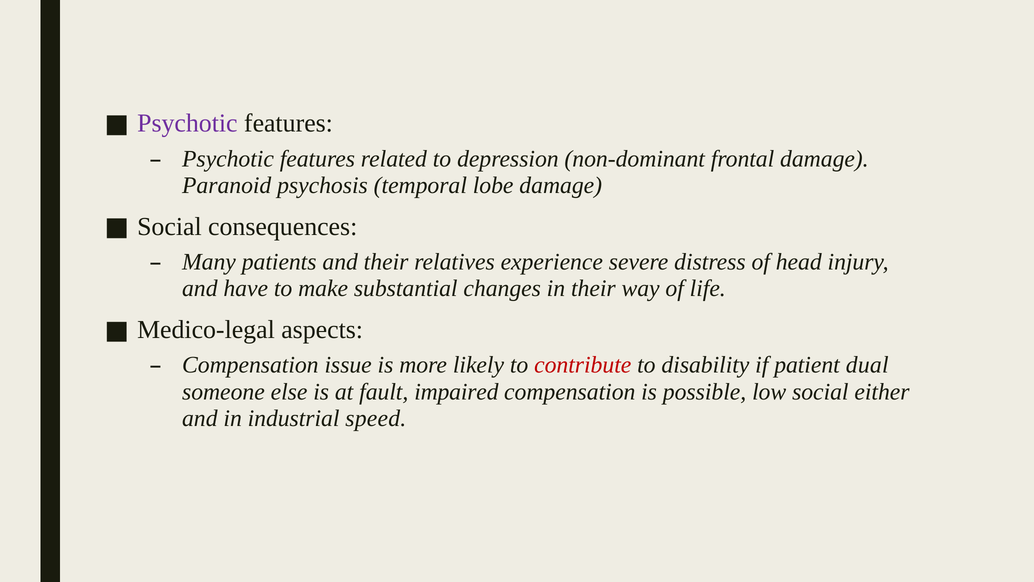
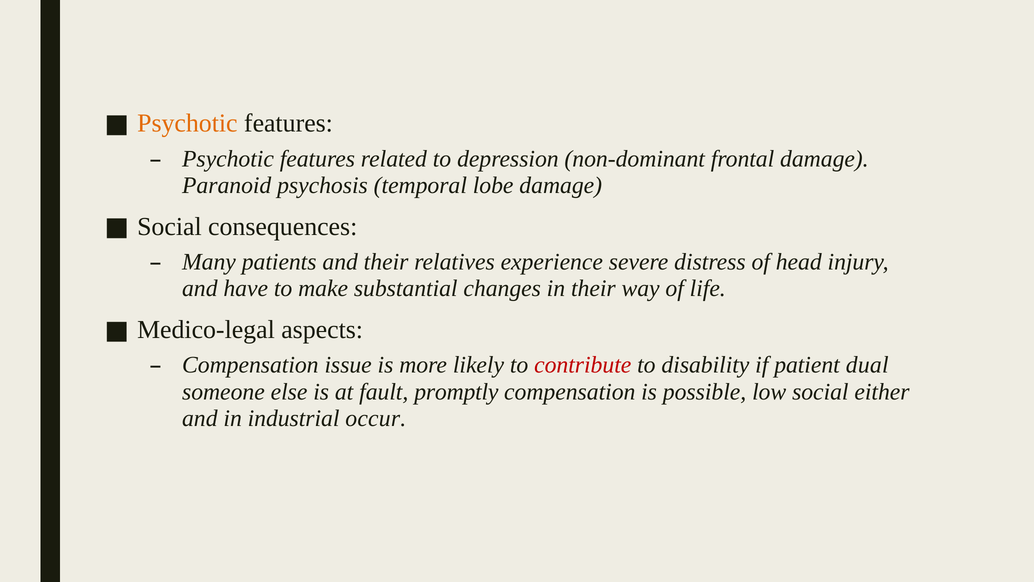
Psychotic at (187, 123) colour: purple -> orange
impaired: impaired -> promptly
speed: speed -> occur
